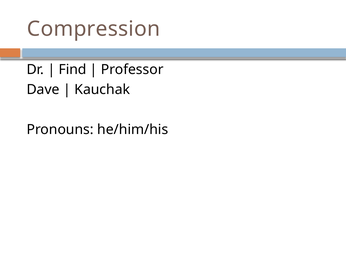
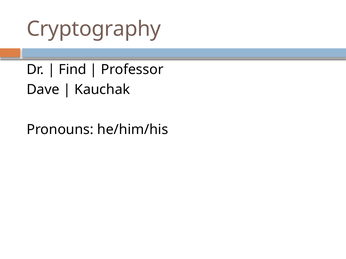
Compression: Compression -> Cryptography
